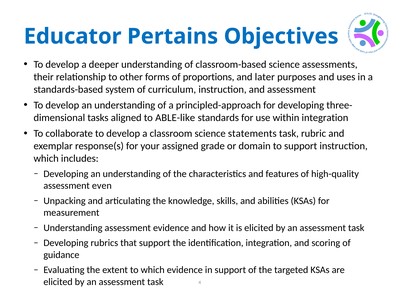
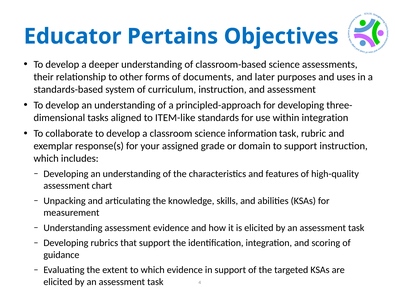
proportions: proportions -> documents
ABLE-like: ABLE-like -> ITEM-like
statements: statements -> information
even: even -> chart
